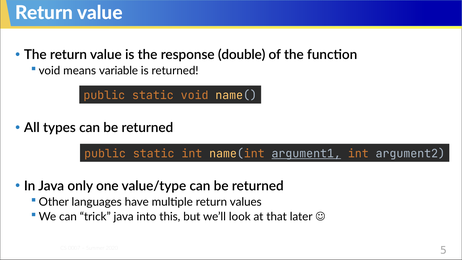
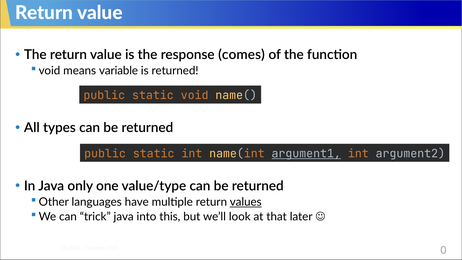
double: double -> comes
values underline: none -> present
5: 5 -> 0
